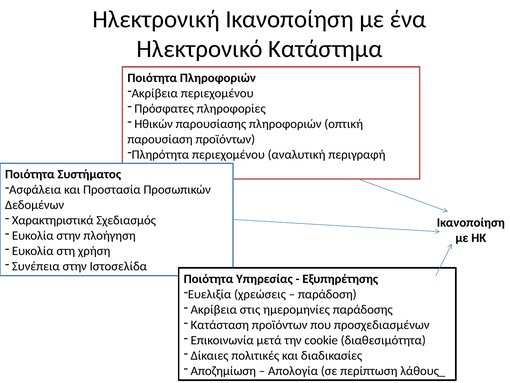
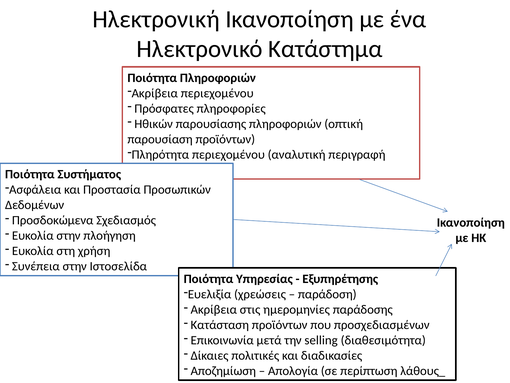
Χαρακτηριστικά: Χαρακτηριστικά -> Προσδοκώμενα
cookie: cookie -> selling
